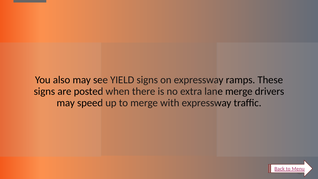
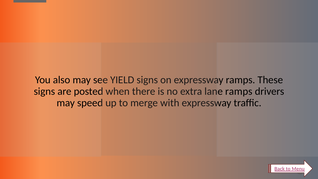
merge at (239, 91): merge -> ramps
